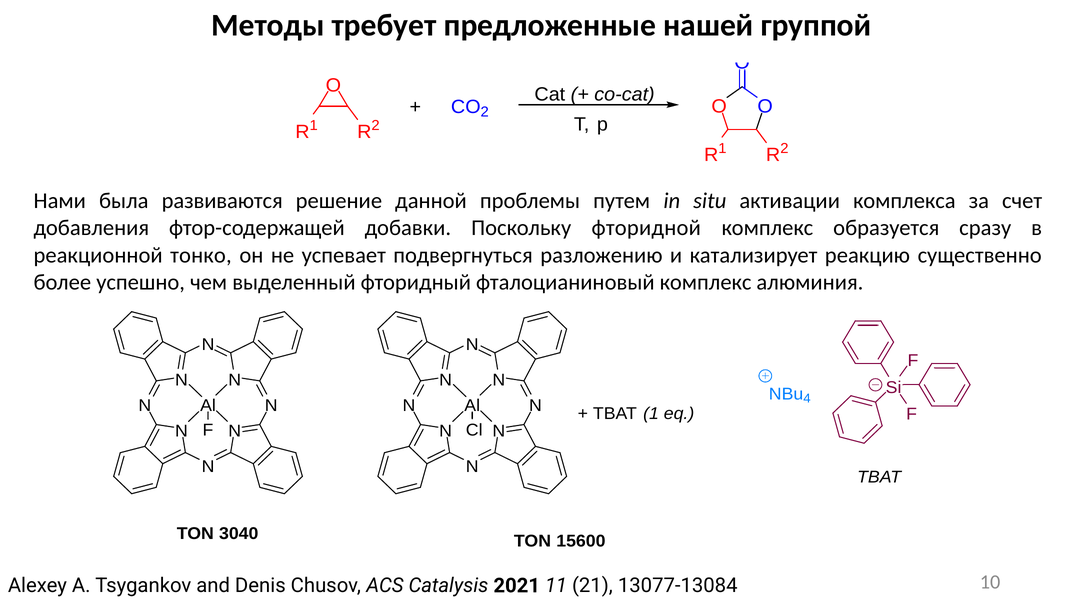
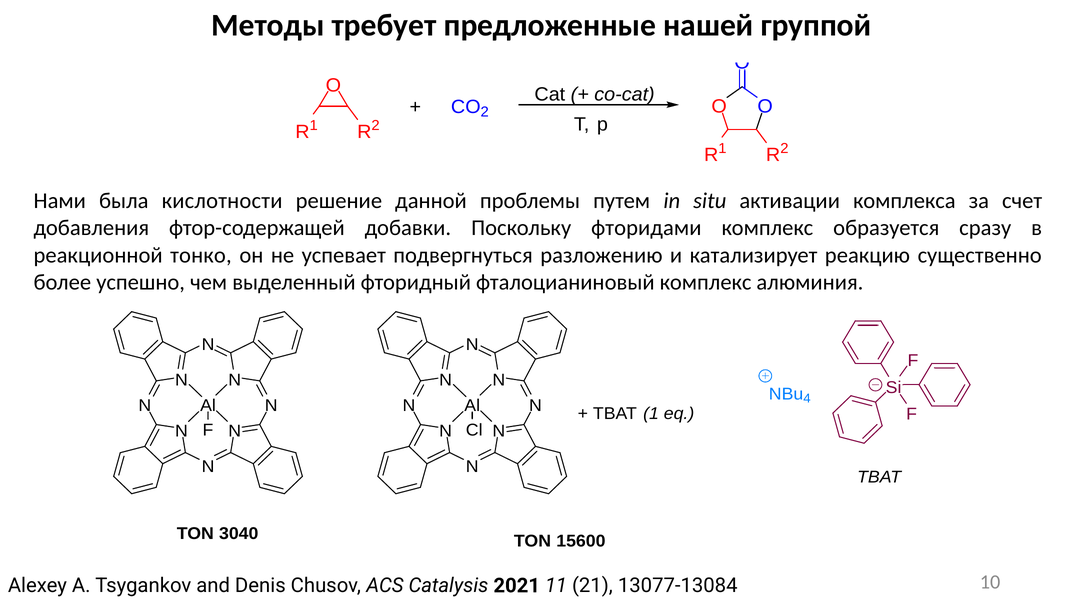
развиваются: развиваются -> кислотности
фторидной: фторидной -> фторидами
